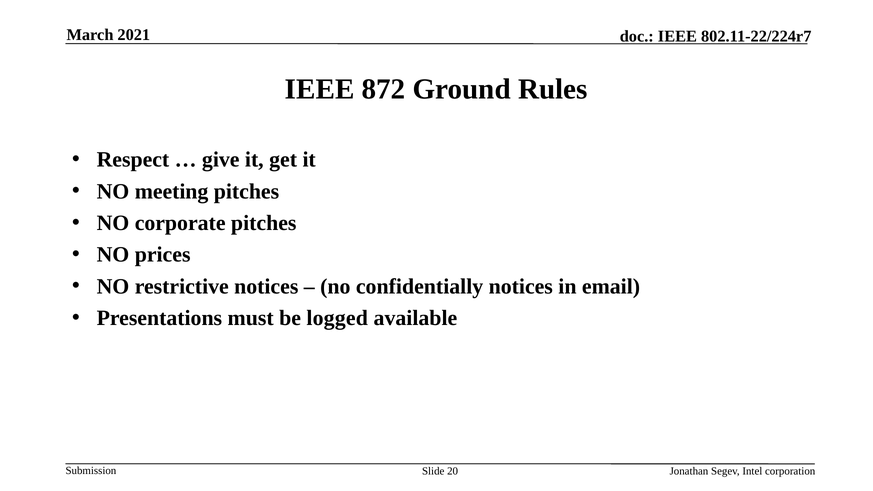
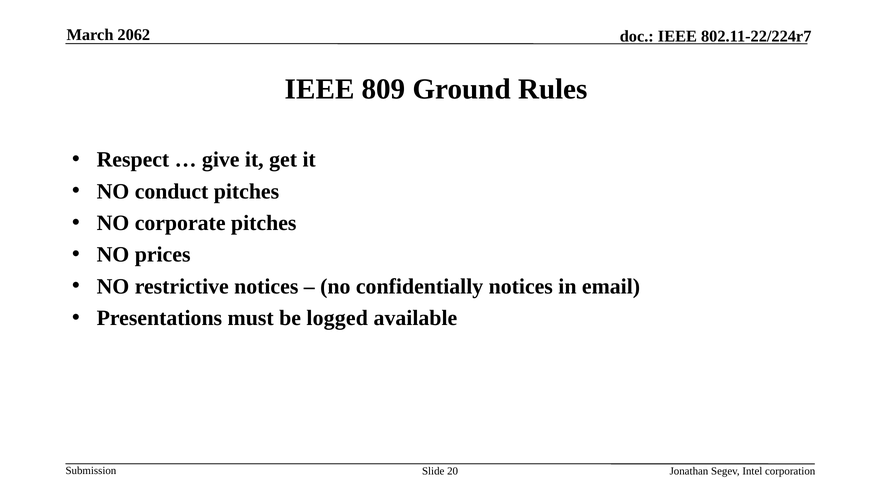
2021: 2021 -> 2062
872: 872 -> 809
meeting: meeting -> conduct
